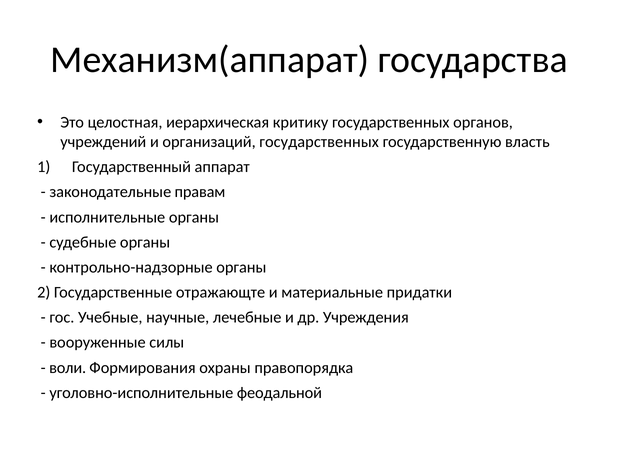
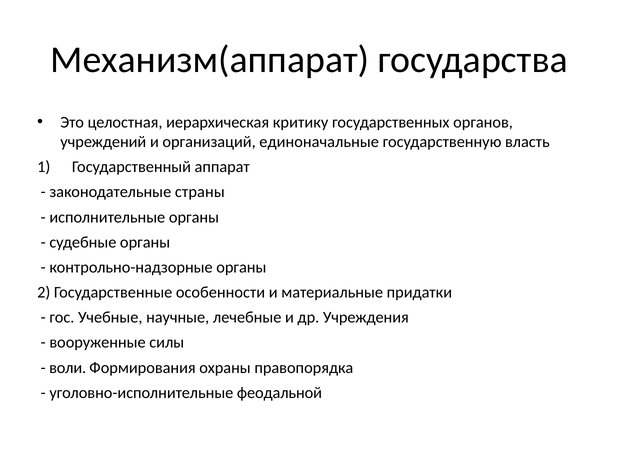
организаций государственных: государственных -> единоначальные
правам: правам -> страны
отражающте: отражающте -> особенности
